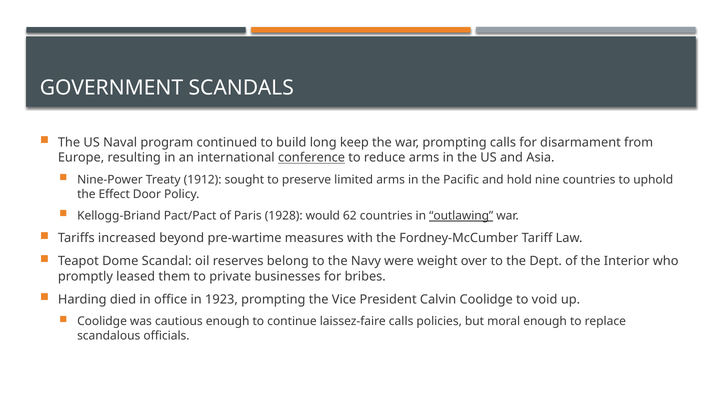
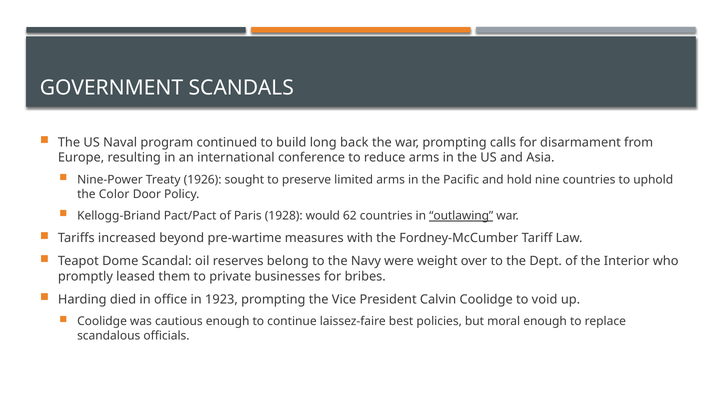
keep: keep -> back
conference underline: present -> none
1912: 1912 -> 1926
Effect: Effect -> Color
laissez-faire calls: calls -> best
